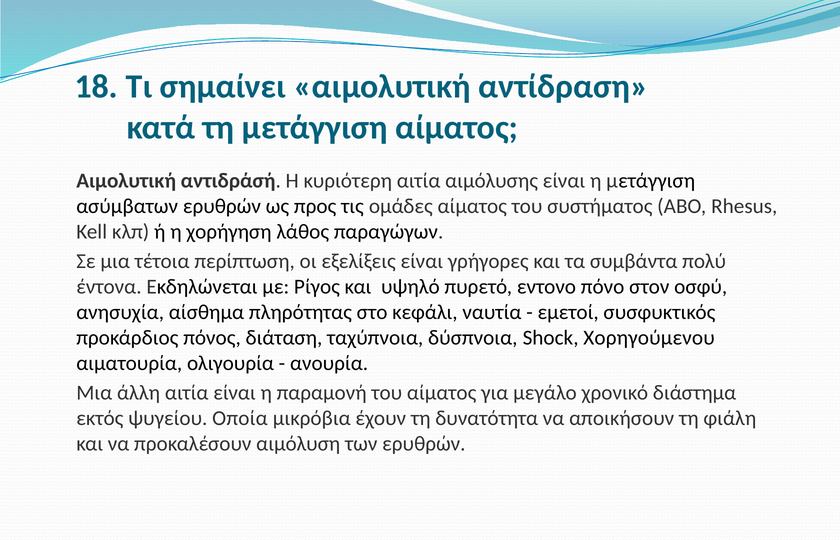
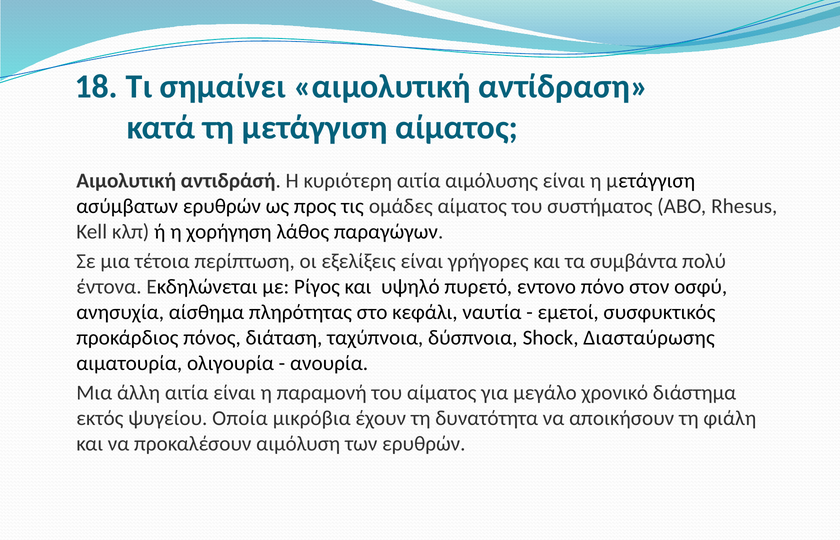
Χορηγούμενου: Χορηγούμενου -> Διασταύρωσης
